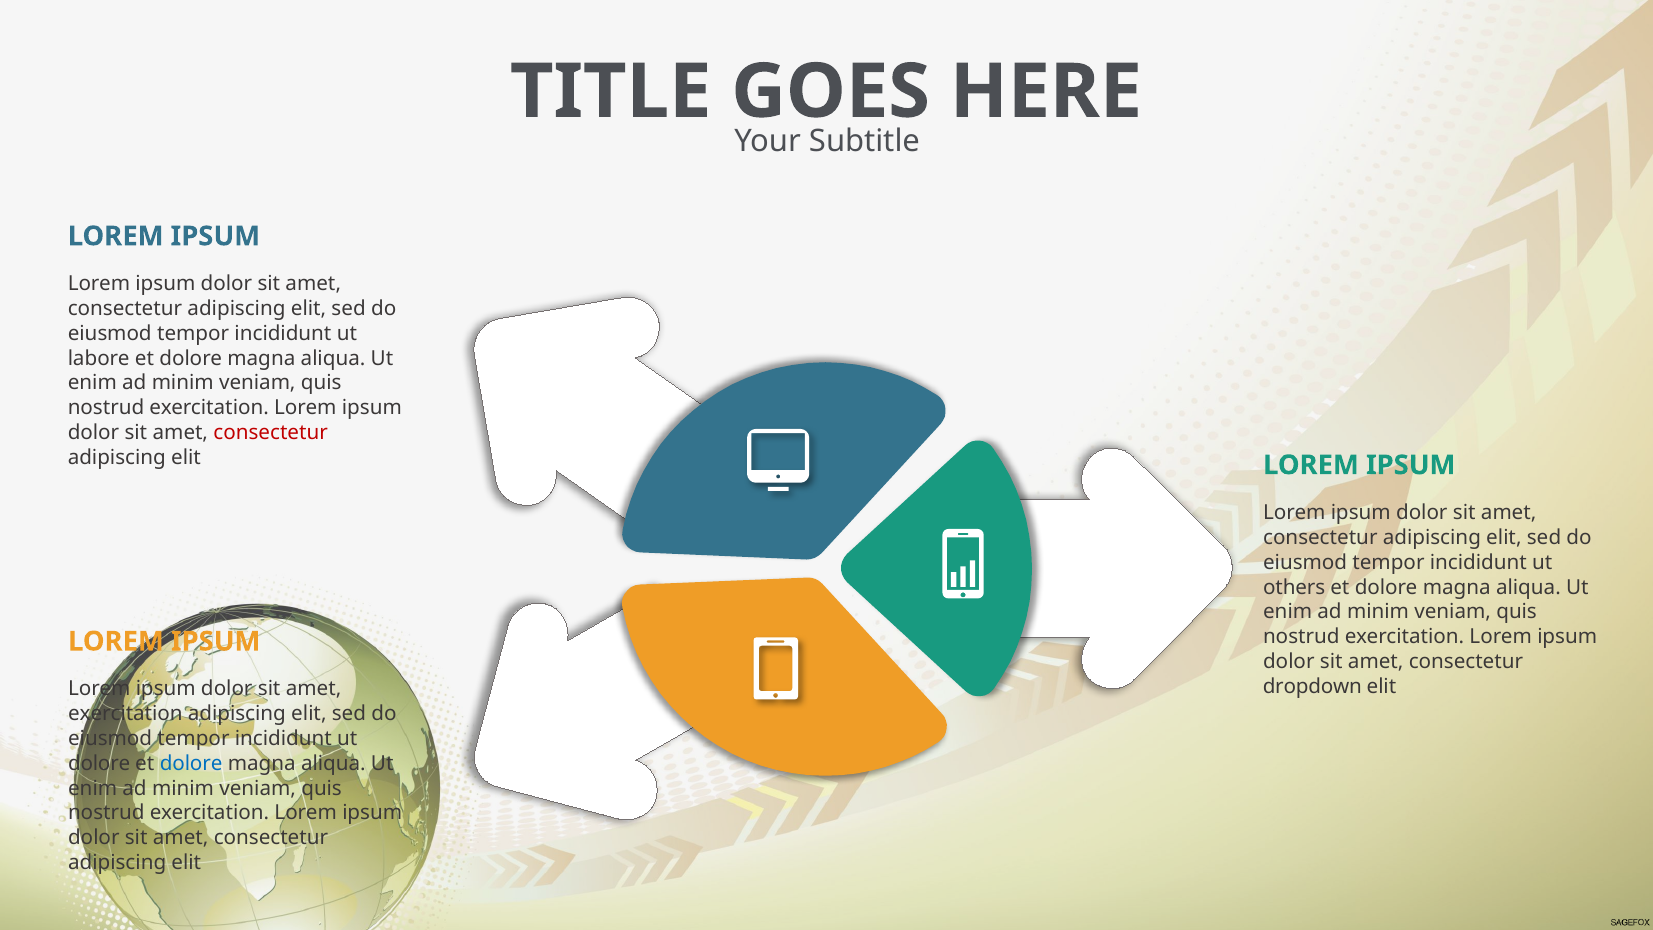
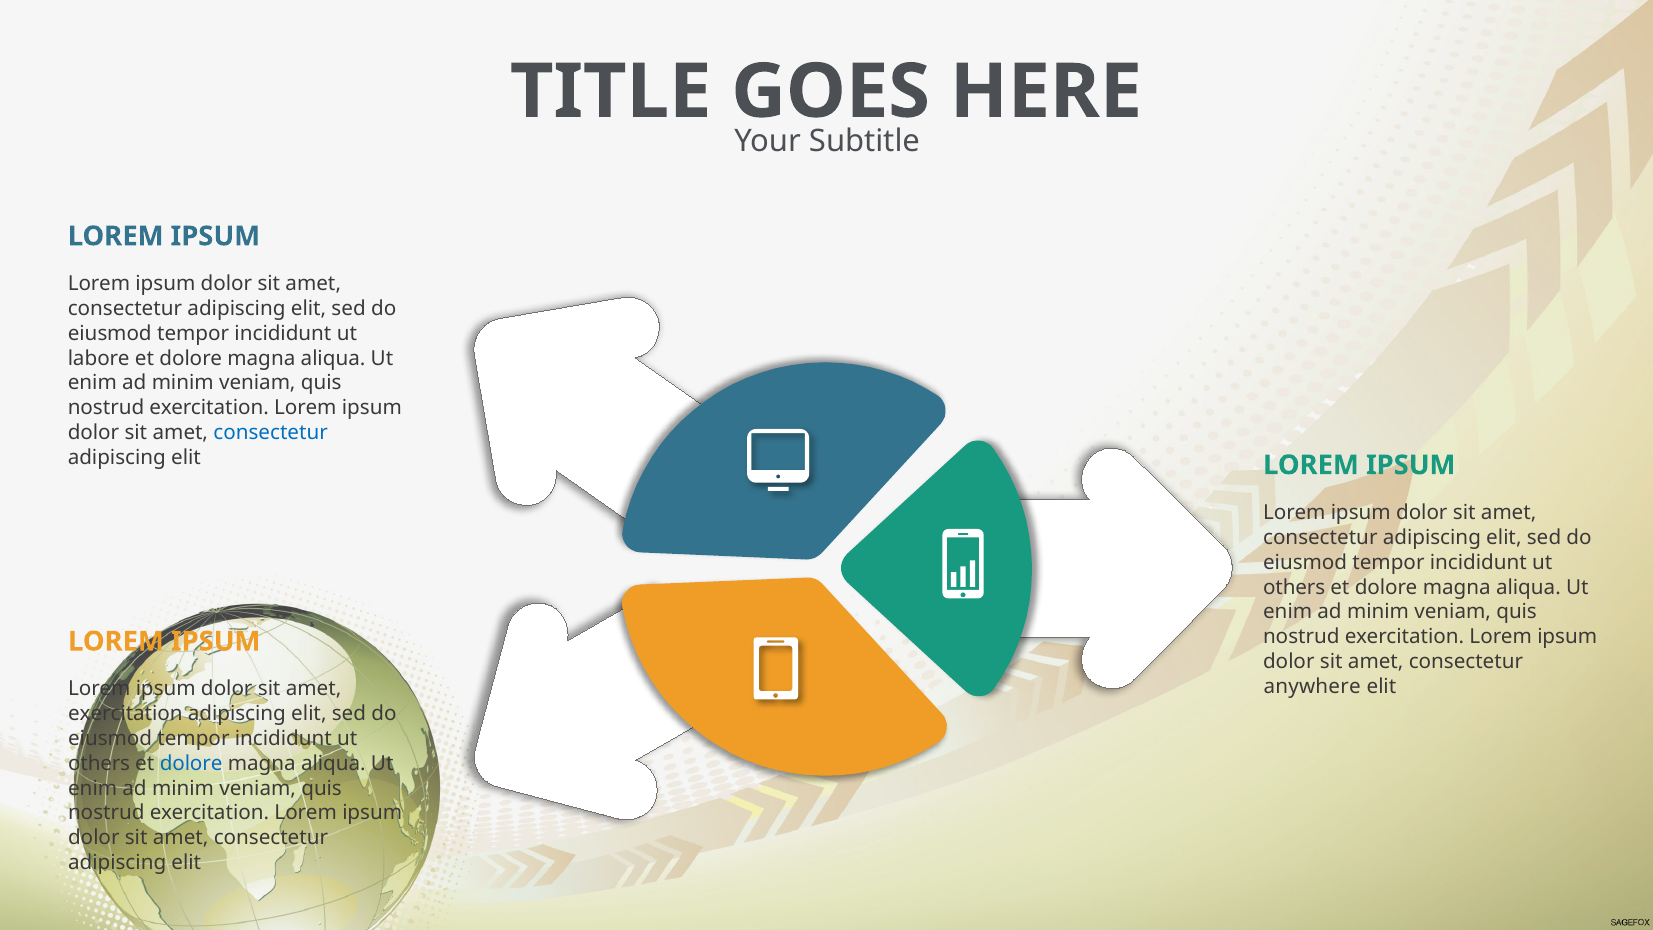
consectetur at (271, 433) colour: red -> blue
dropdown: dropdown -> anywhere
dolore at (99, 763): dolore -> others
